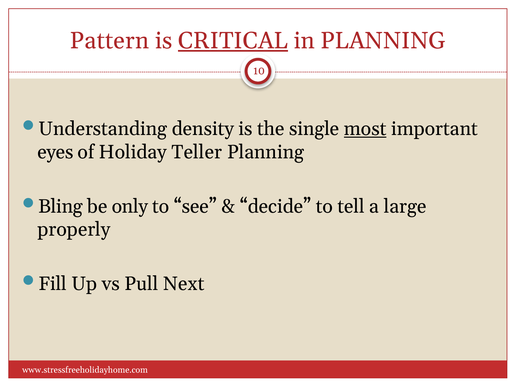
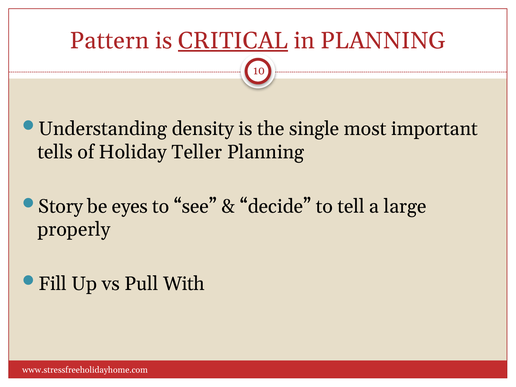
most underline: present -> none
eyes: eyes -> tells
Bling: Bling -> Story
only: only -> eyes
Next: Next -> With
